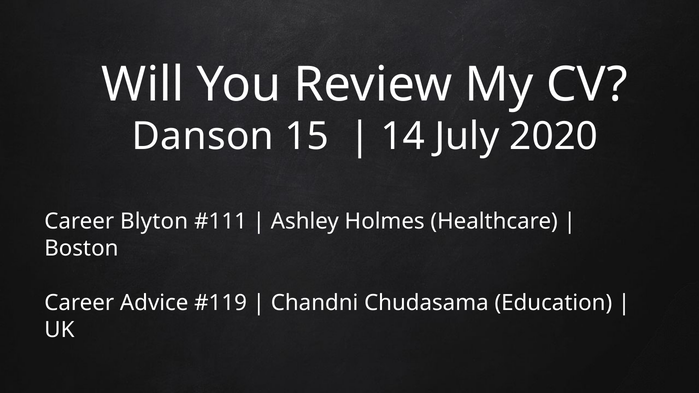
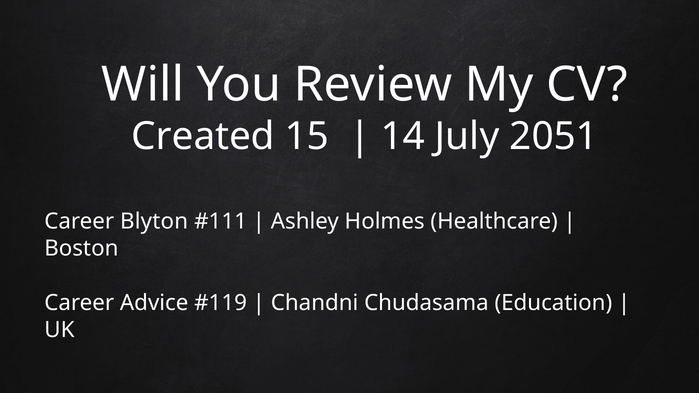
Danson: Danson -> Created
2020: 2020 -> 2051
